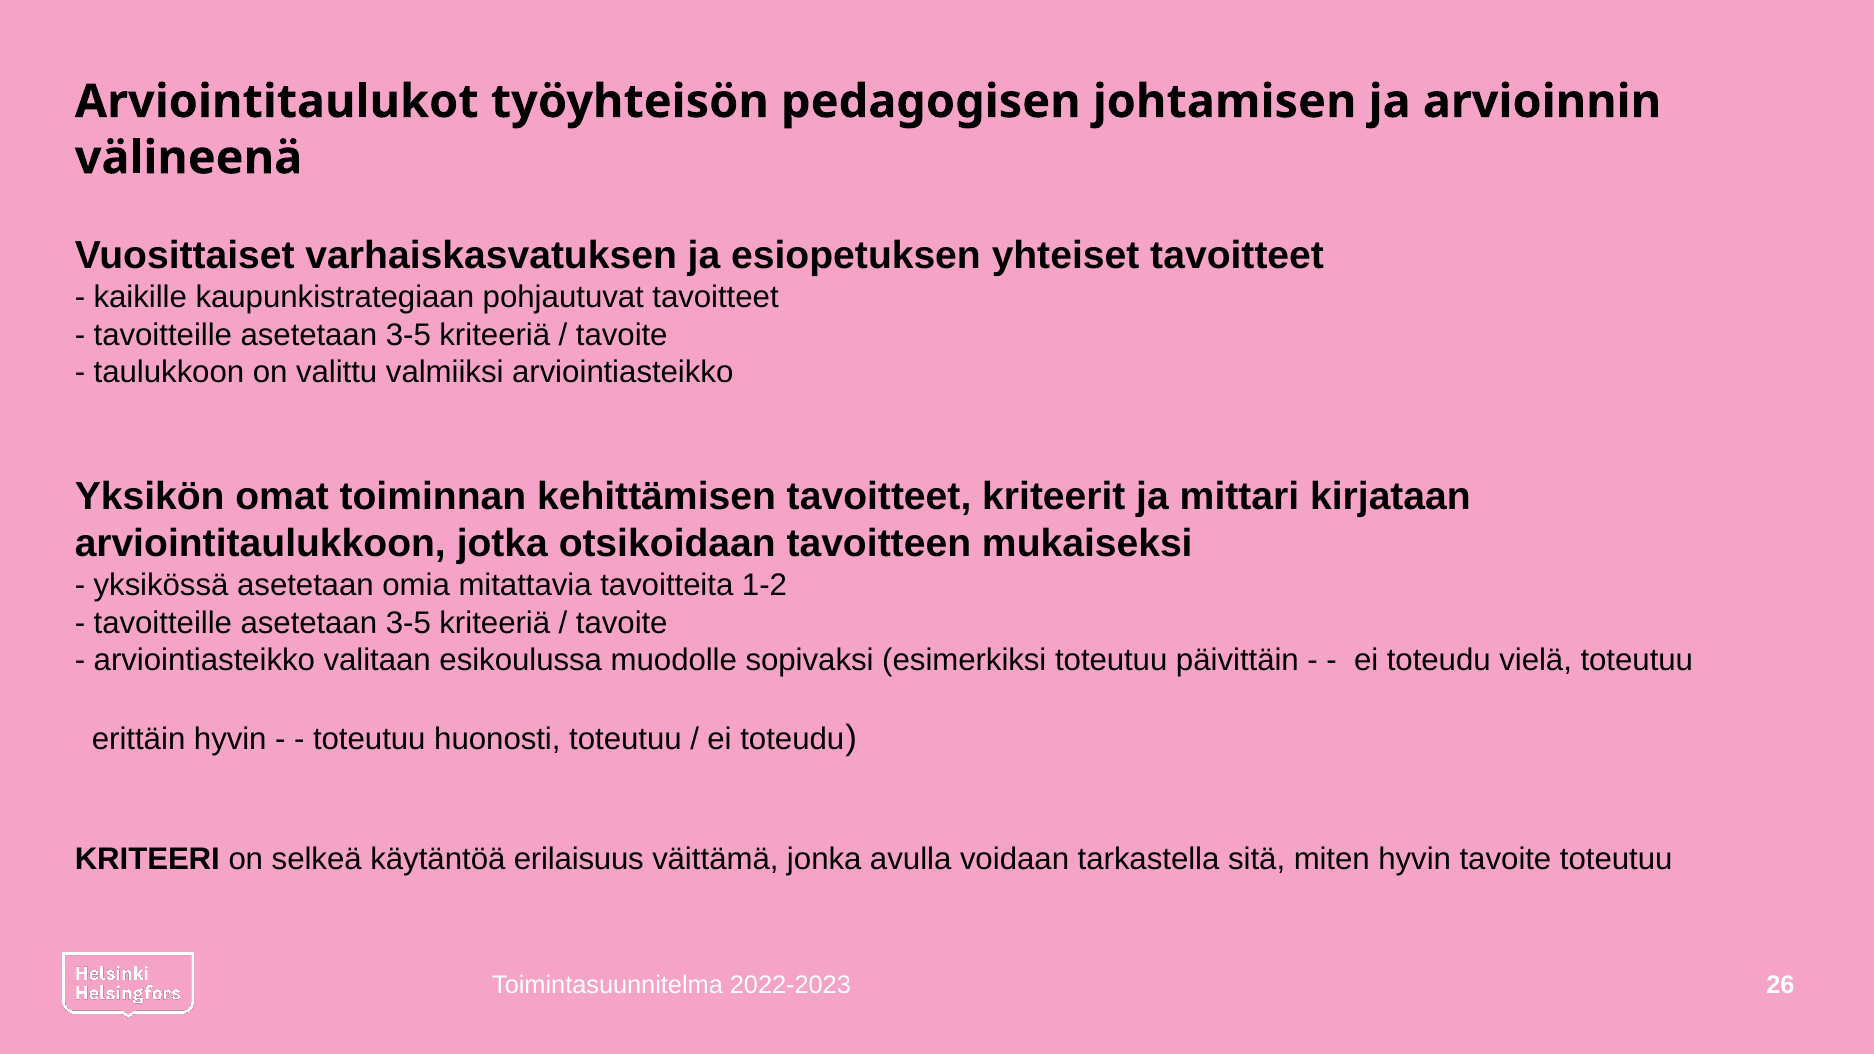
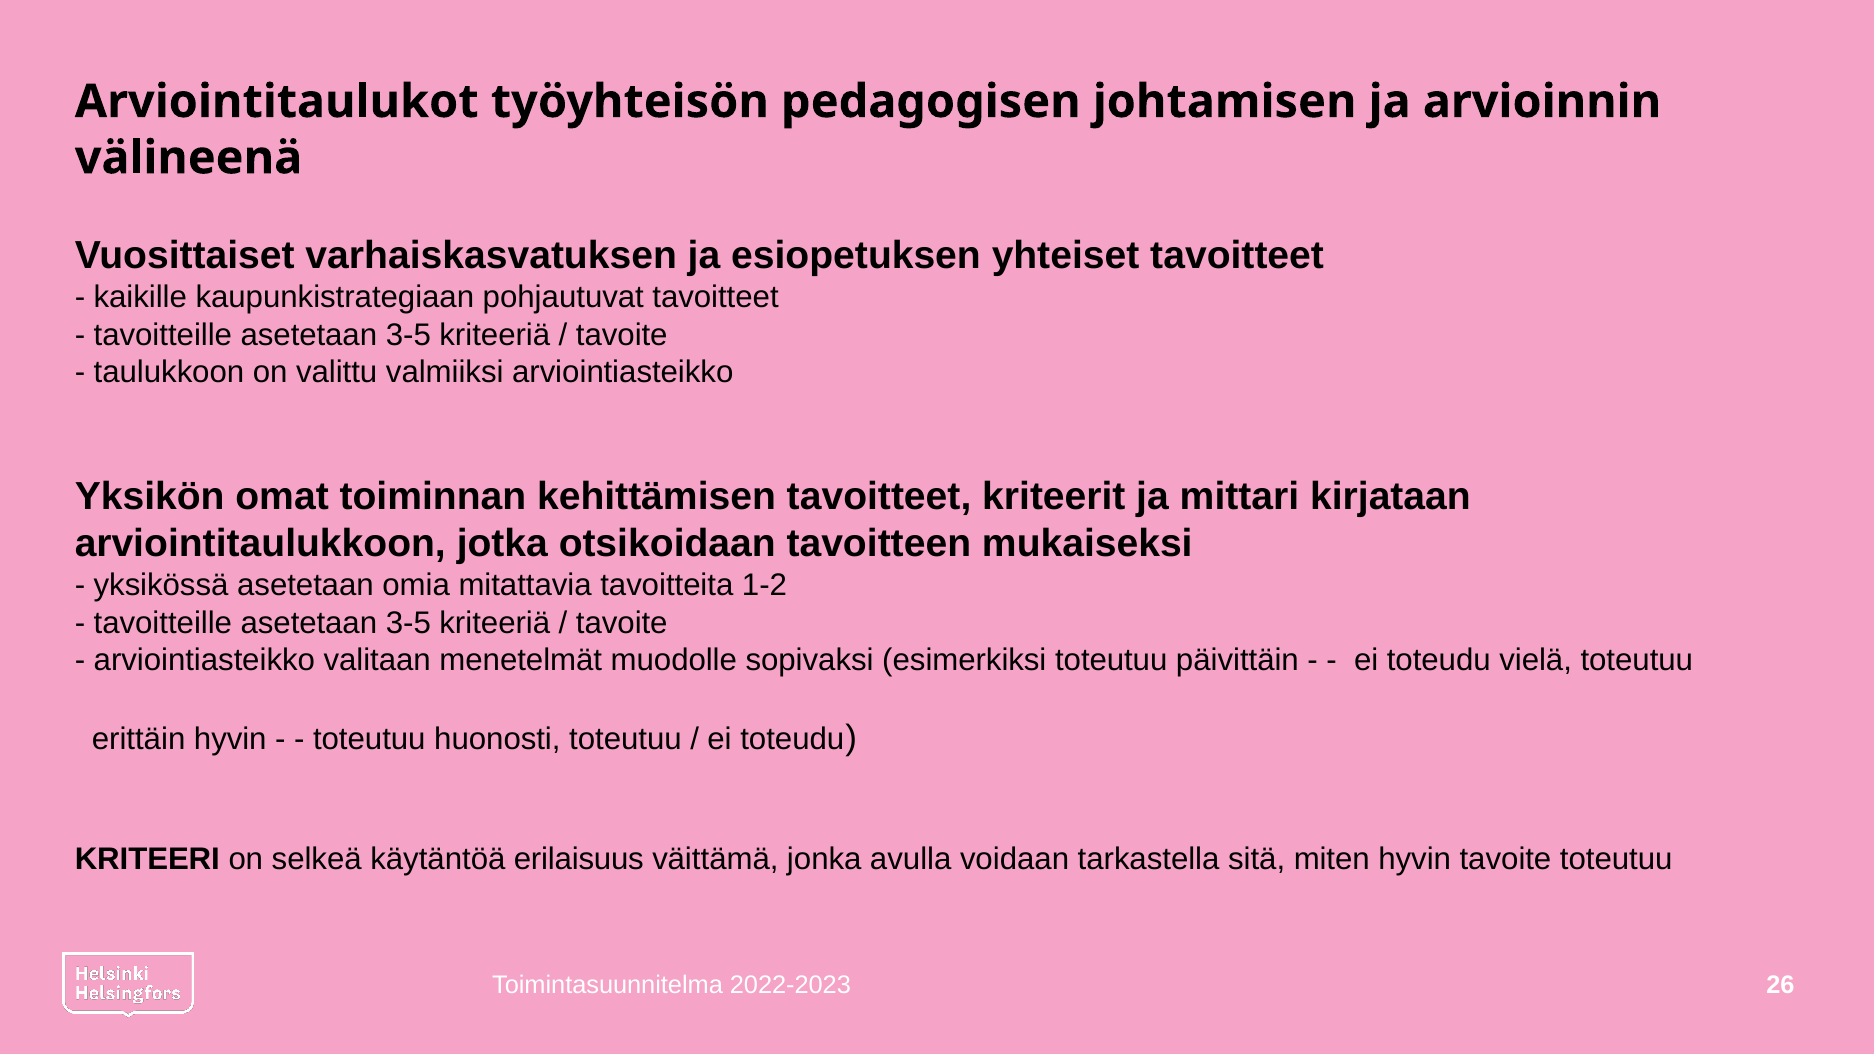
esikoulussa: esikoulussa -> menetelmät
